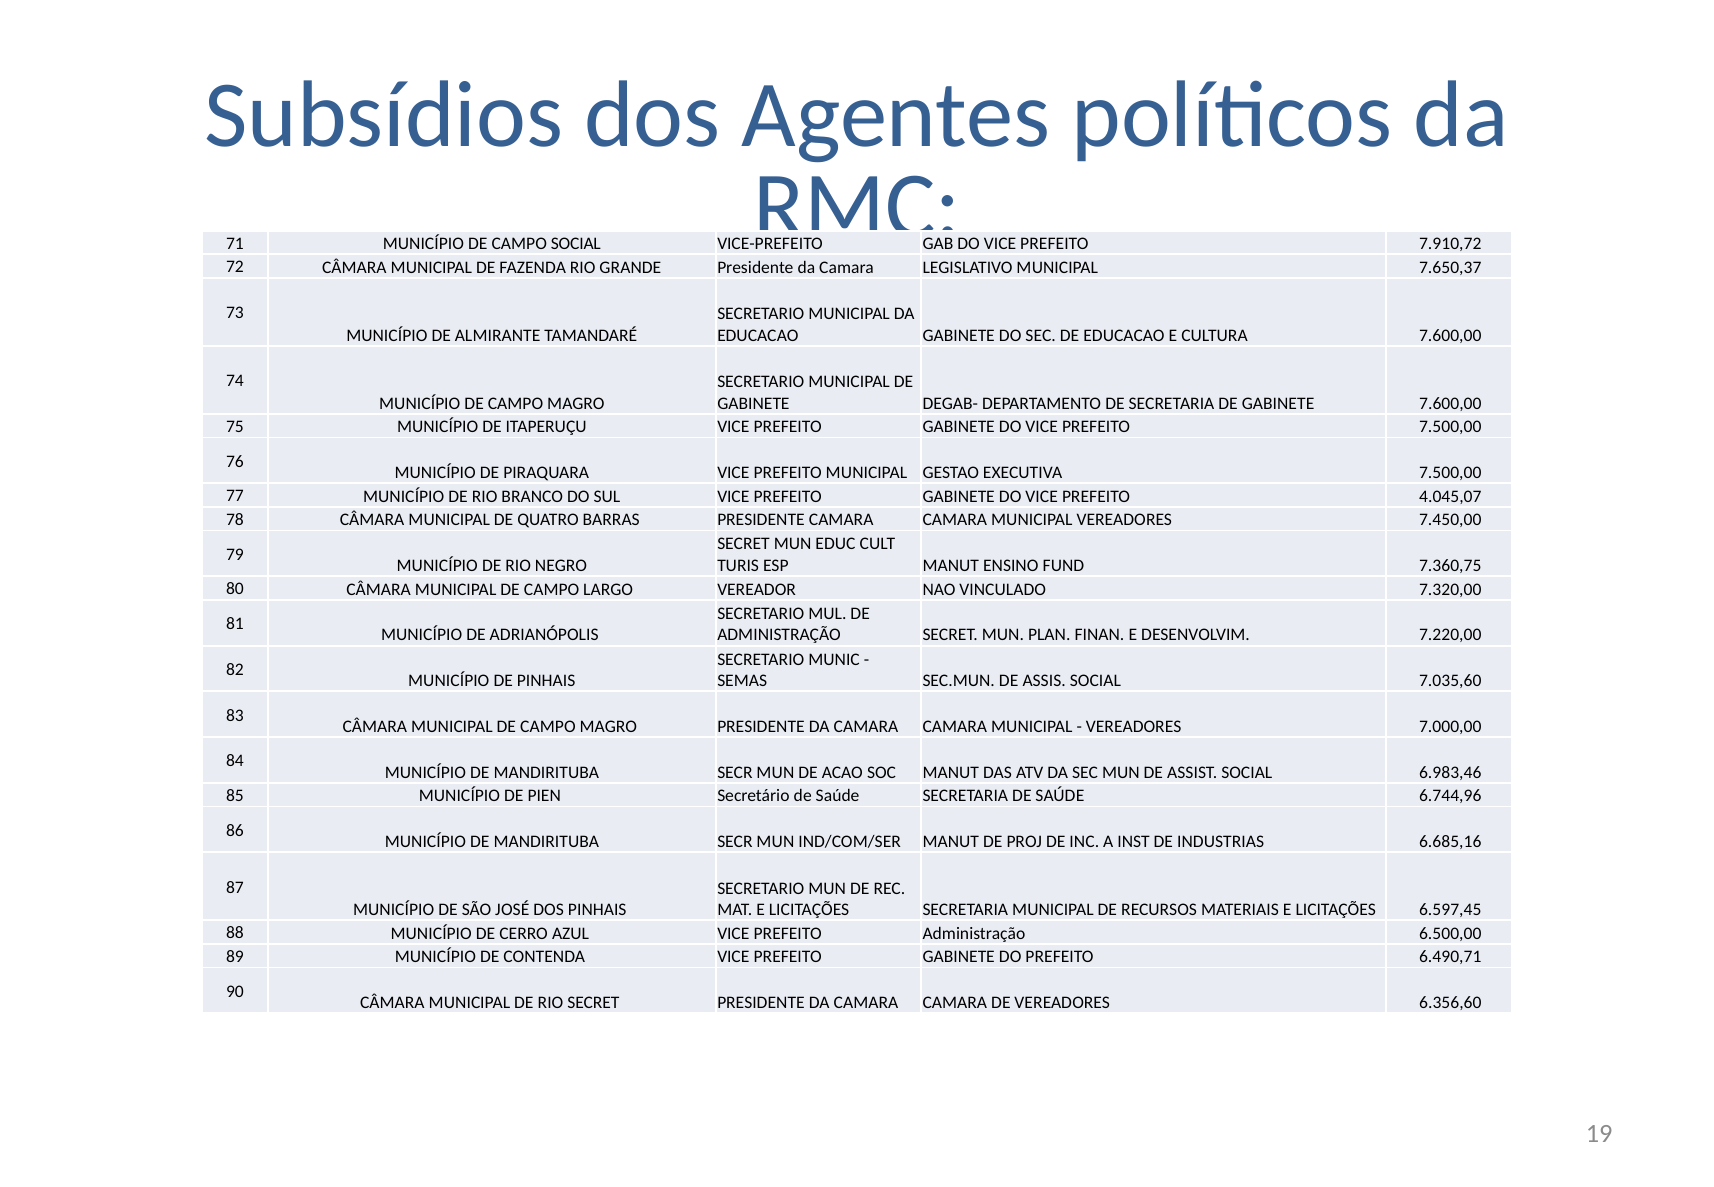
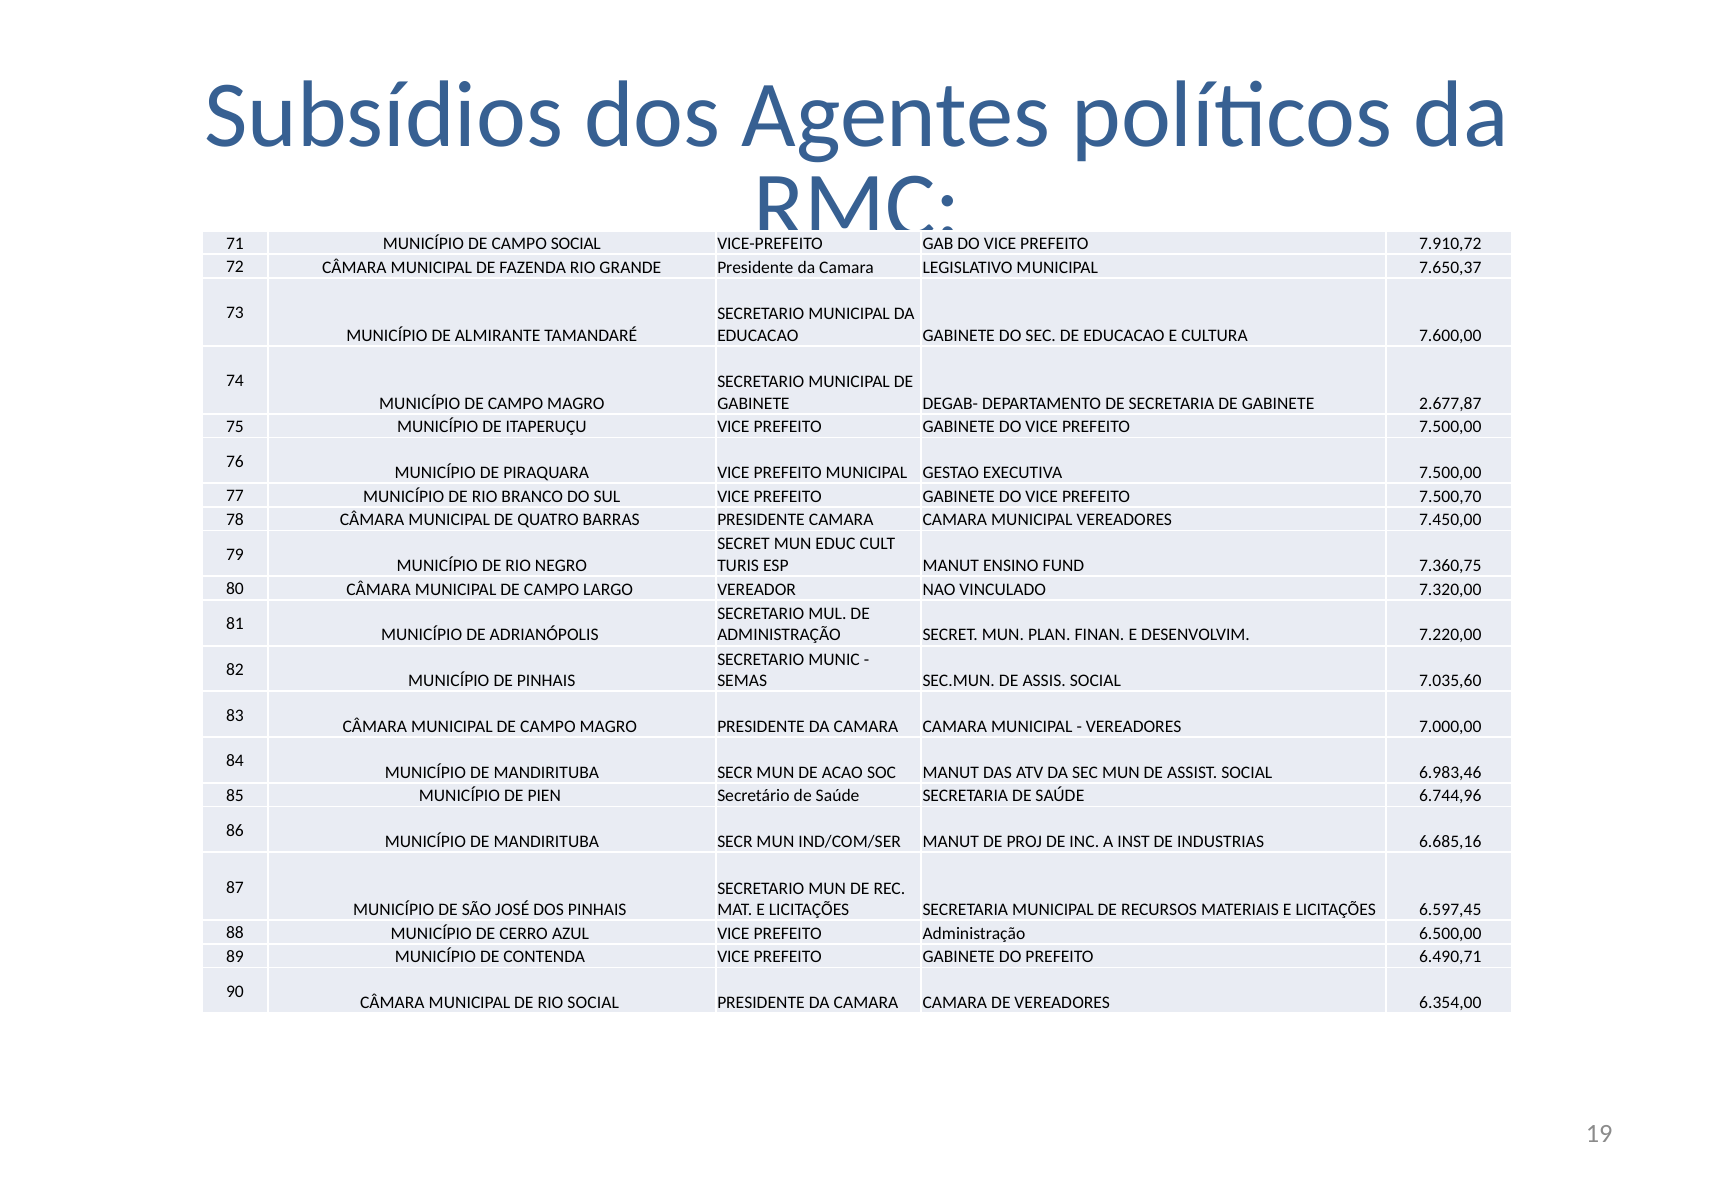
GABINETE 7.600,00: 7.600,00 -> 2.677,87
4.045,07: 4.045,07 -> 7.500,70
RIO SECRET: SECRET -> SOCIAL
6.356,60: 6.356,60 -> 6.354,00
